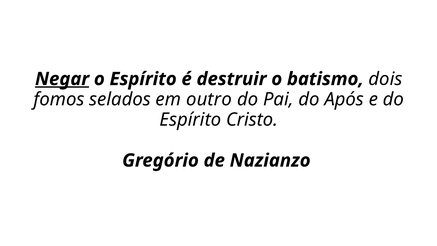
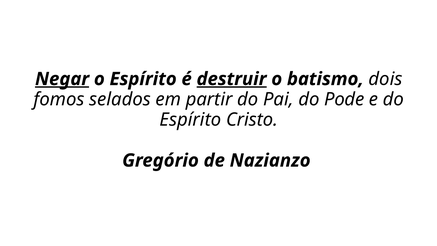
destruir underline: none -> present
outro: outro -> partir
Após: Após -> Pode
